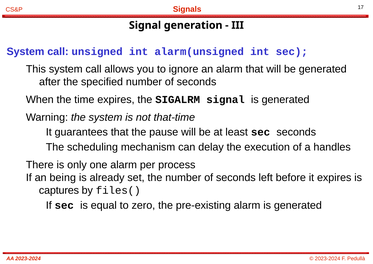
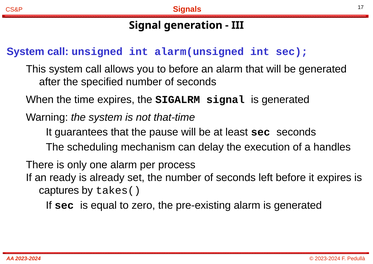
to ignore: ignore -> before
being: being -> ready
files(: files( -> takes(
